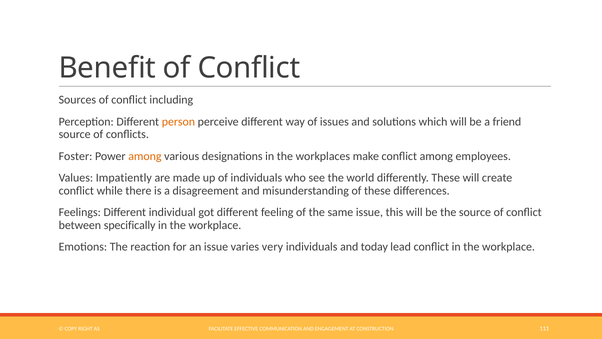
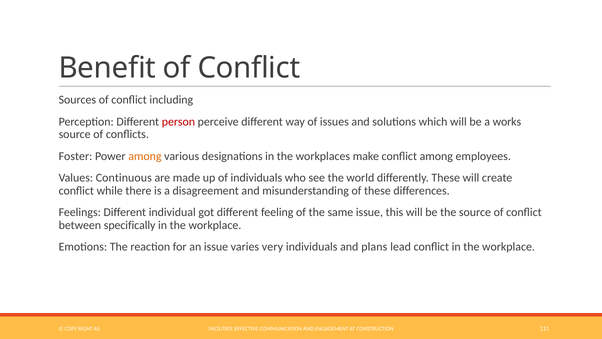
person colour: orange -> red
friend: friend -> works
Impatiently: Impatiently -> Continuous
today: today -> plans
